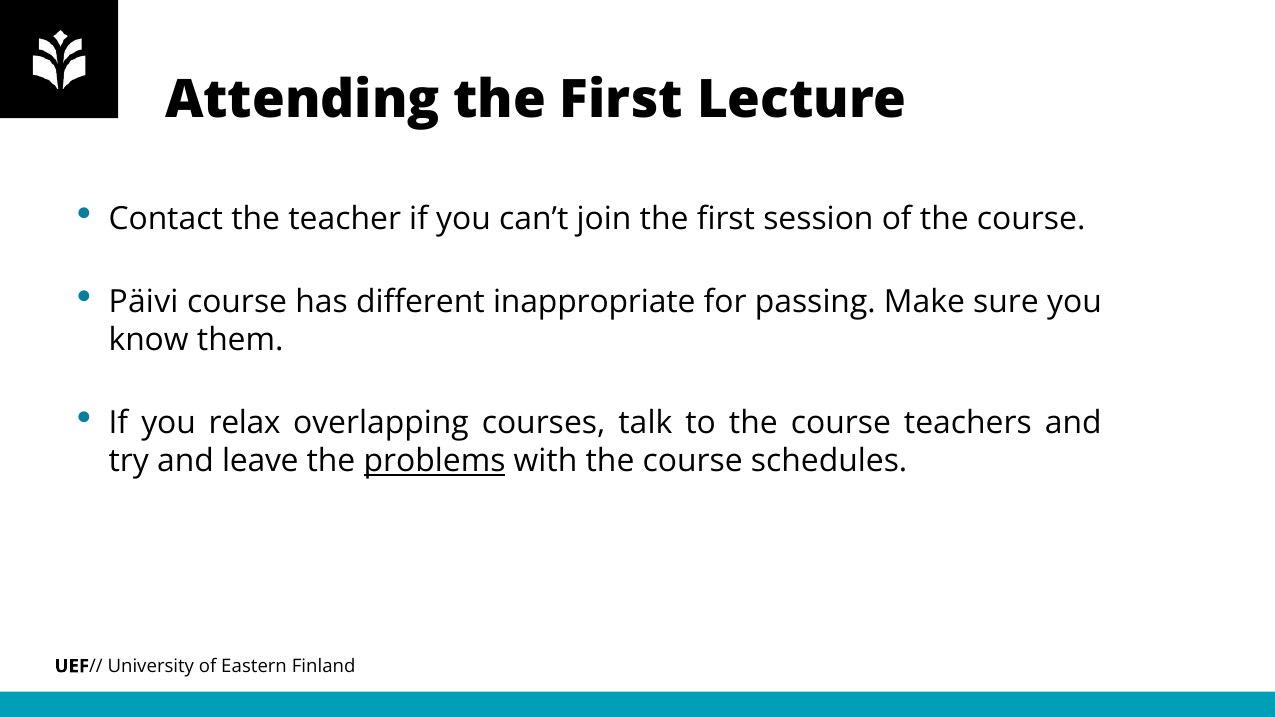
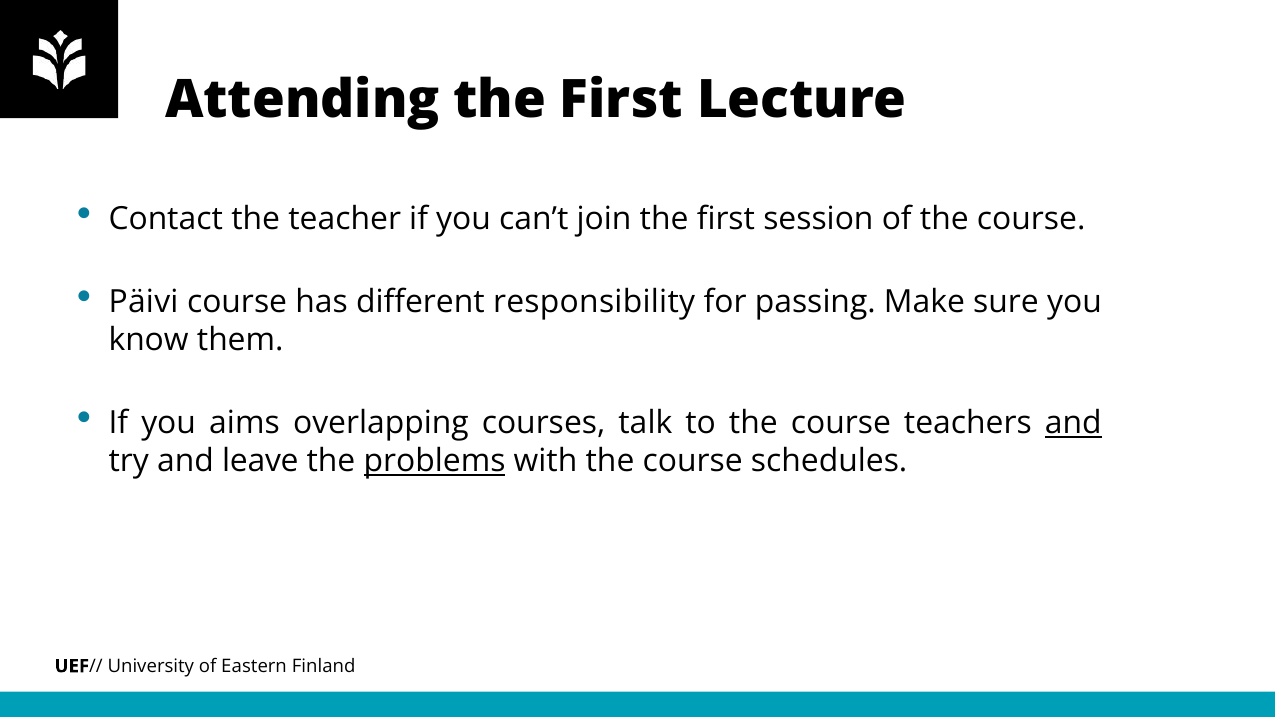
inappropriate: inappropriate -> responsibility
relax: relax -> aims
and at (1073, 423) underline: none -> present
